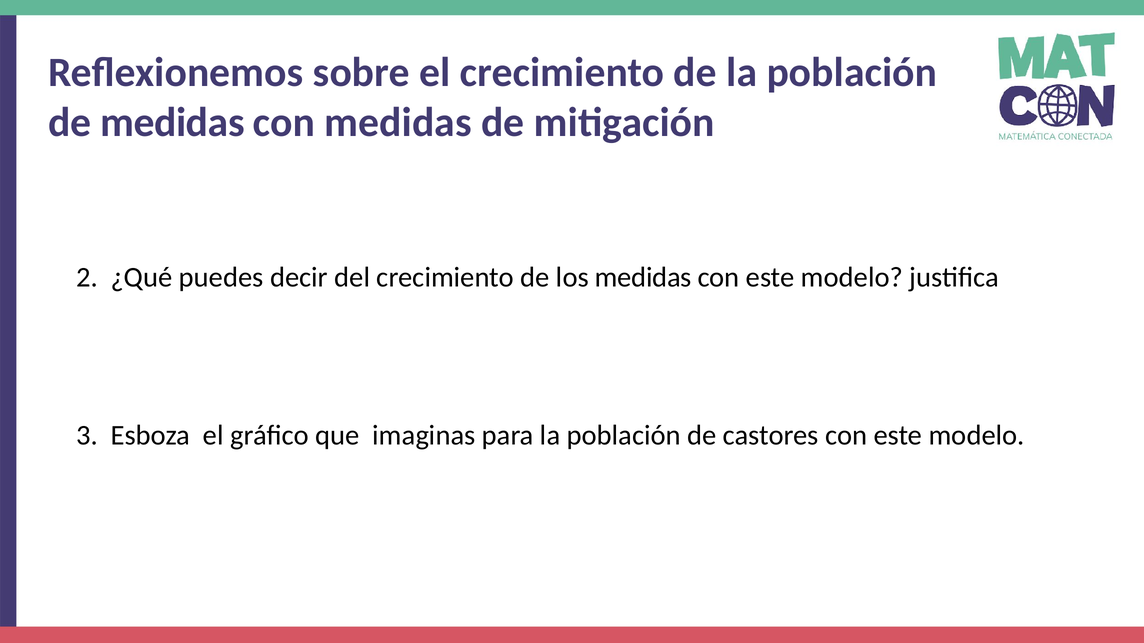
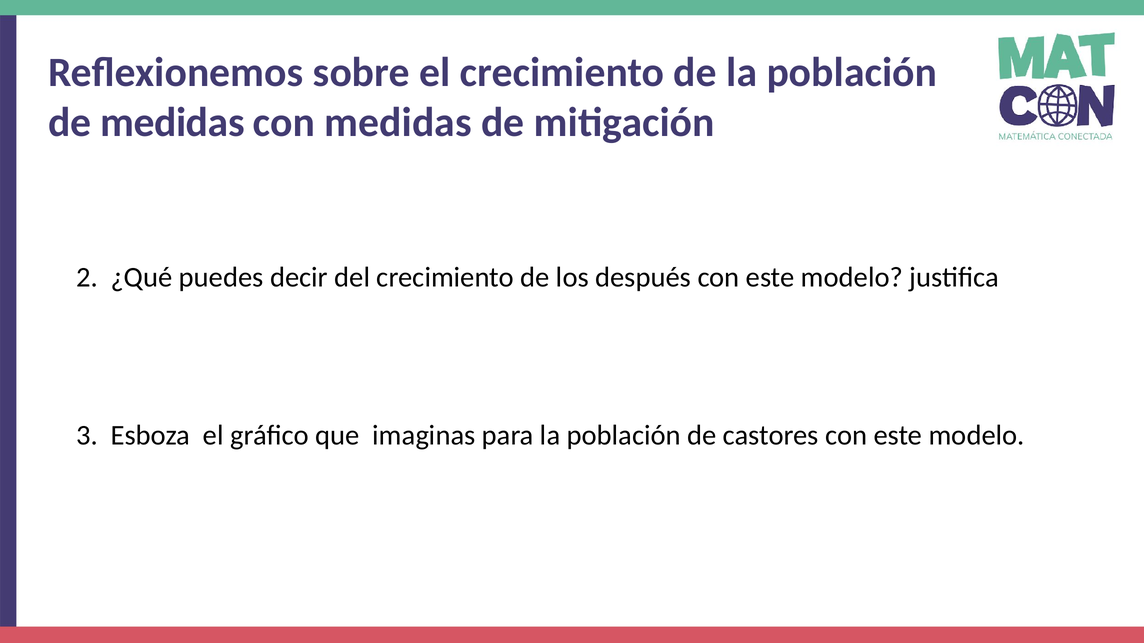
los medidas: medidas -> después
